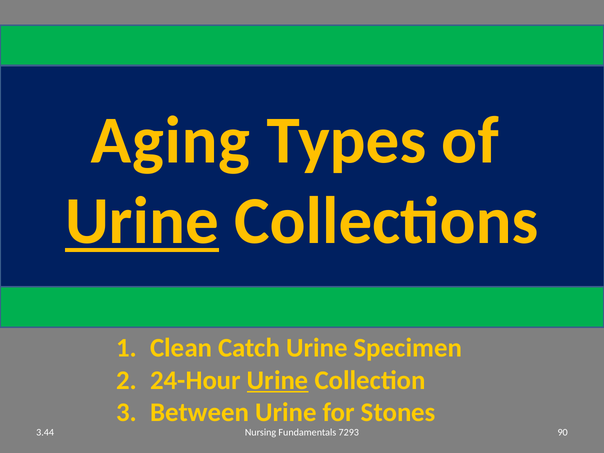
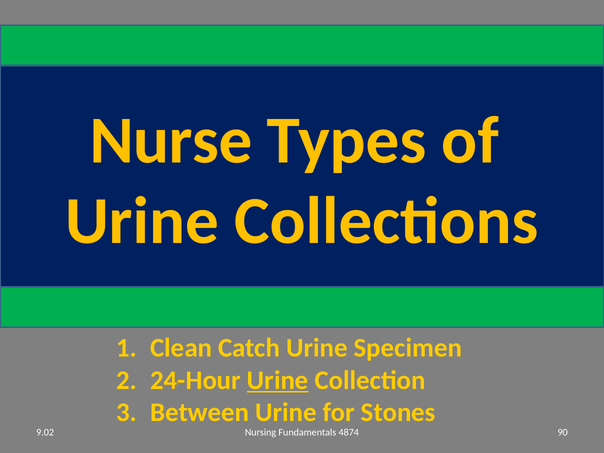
Aging: Aging -> Nurse
Urine at (142, 221) underline: present -> none
3.44: 3.44 -> 9.02
7293: 7293 -> 4874
